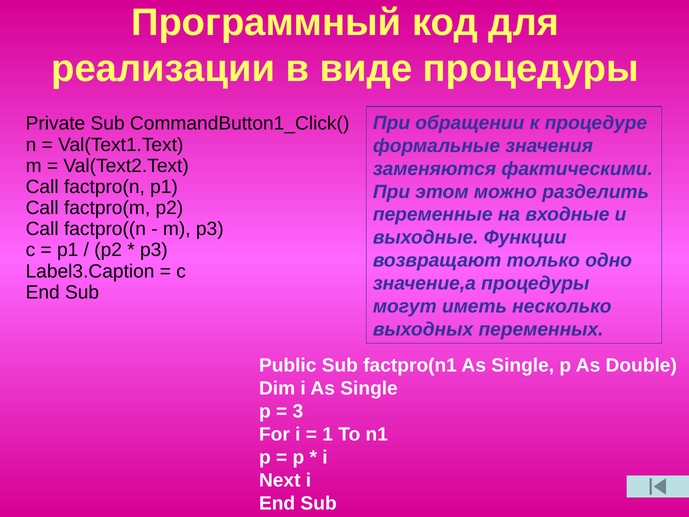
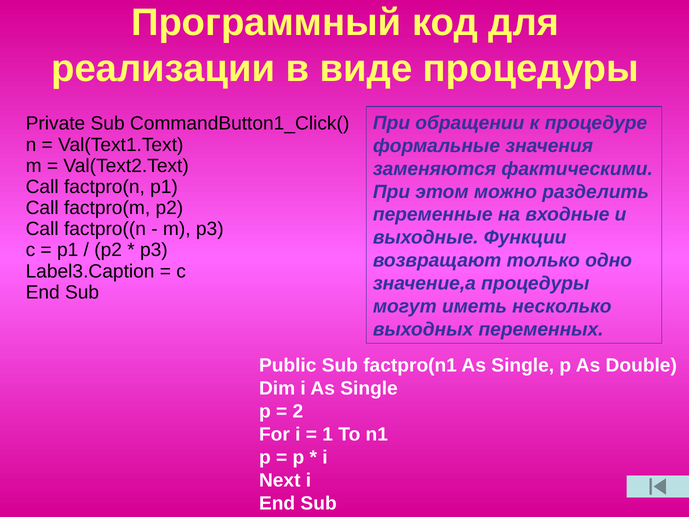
3: 3 -> 2
